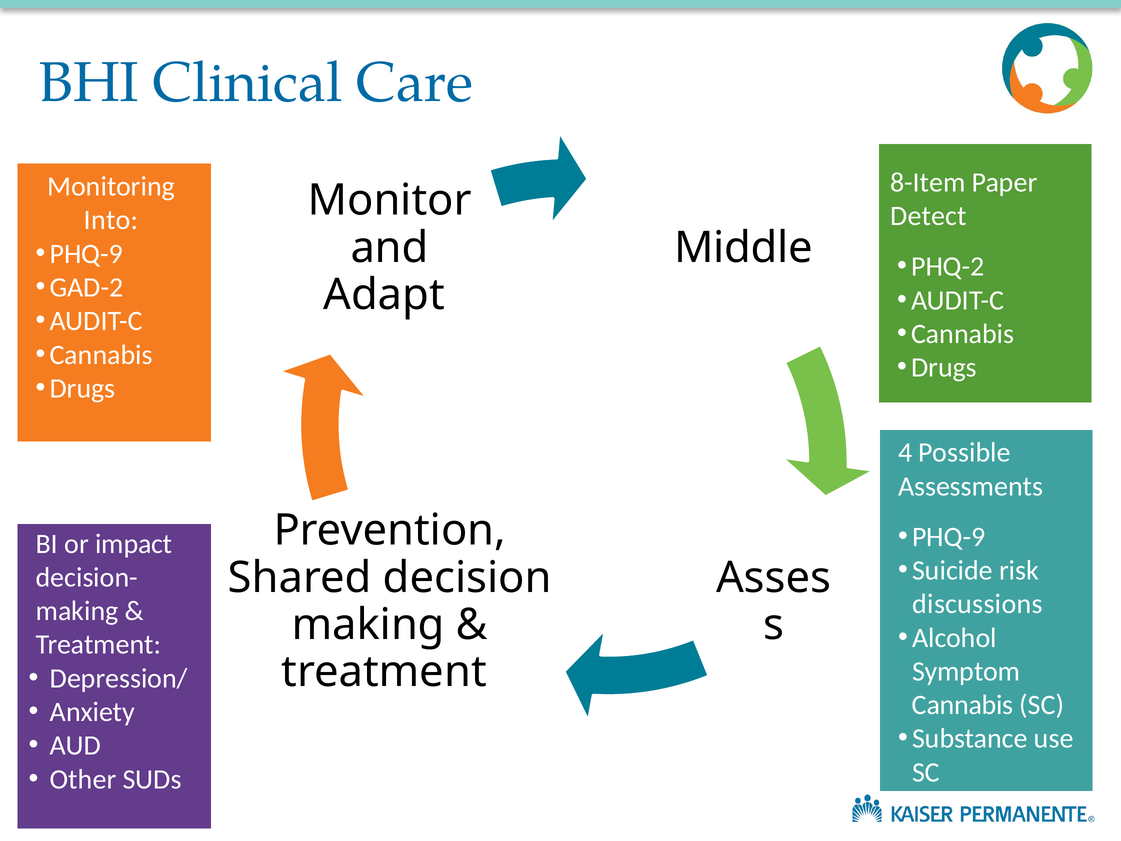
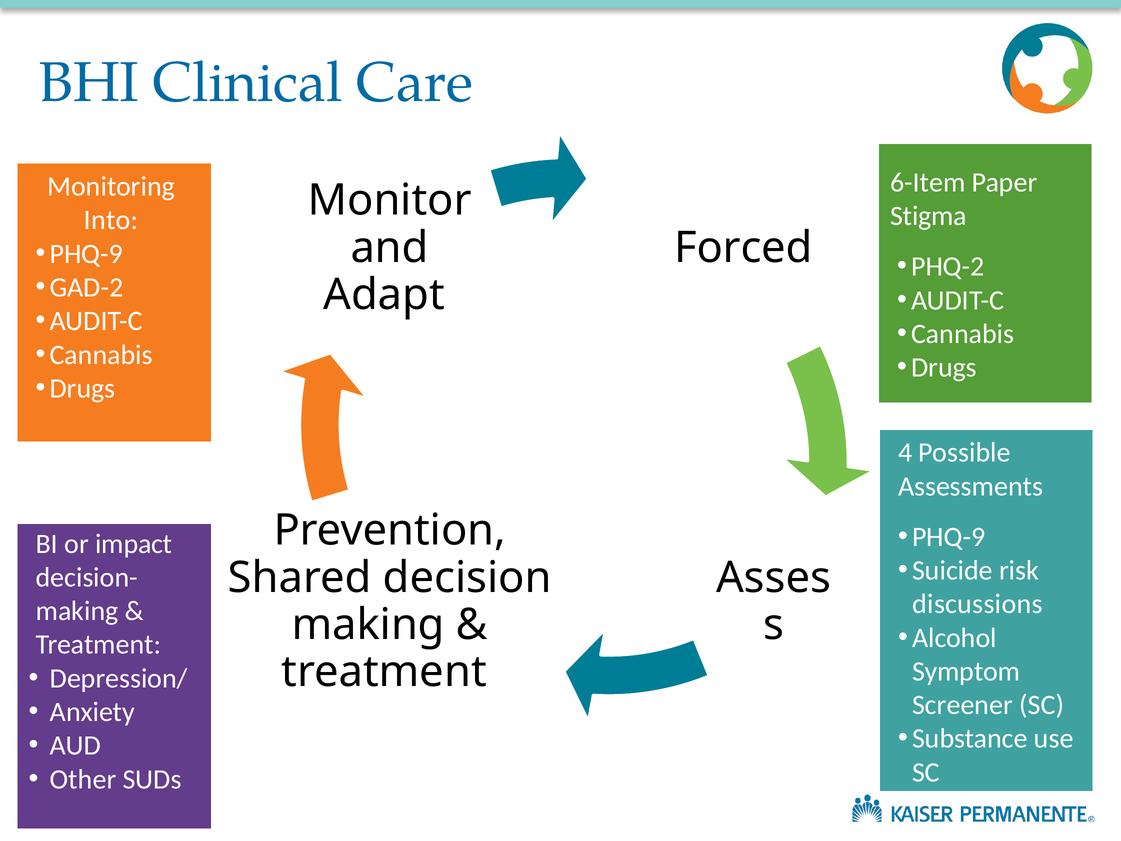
8-Item: 8-Item -> 6-Item
Detect: Detect -> Stigma
Middle: Middle -> Forced
Cannabis at (963, 705): Cannabis -> Screener
